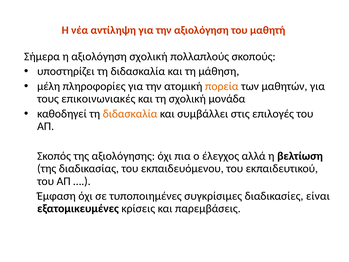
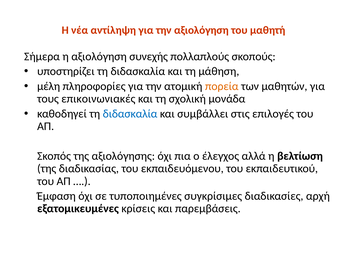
αξιολόγηση σχολική: σχολική -> συνεχής
διδασκαλία at (130, 114) colour: orange -> blue
είναι: είναι -> αρχή
